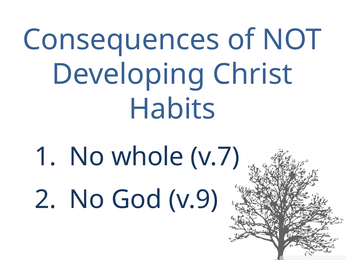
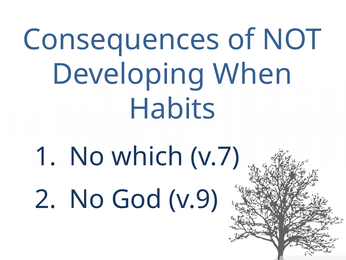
Christ: Christ -> When
whole: whole -> which
